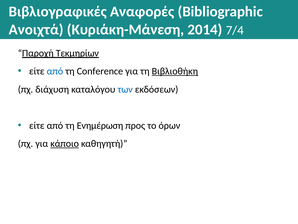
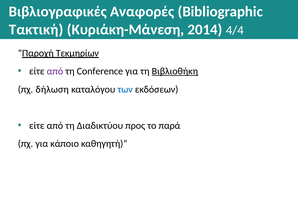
Ανοιχτά: Ανοιχτά -> Τακτική
7/4: 7/4 -> 4/4
από at (55, 71) colour: blue -> purple
διάχυση: διάχυση -> δήλωση
Ενημέρωση: Ενημέρωση -> Διαδικτύου
όρων: όρων -> παρά
κάποιο underline: present -> none
